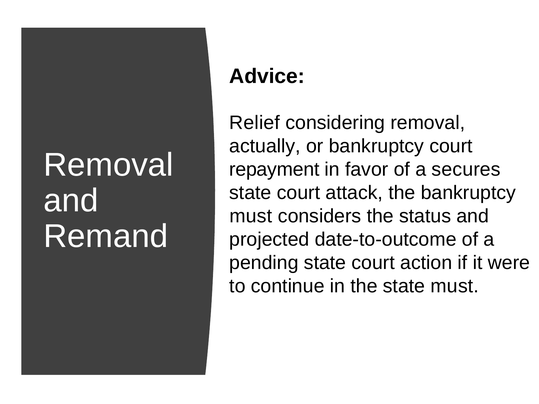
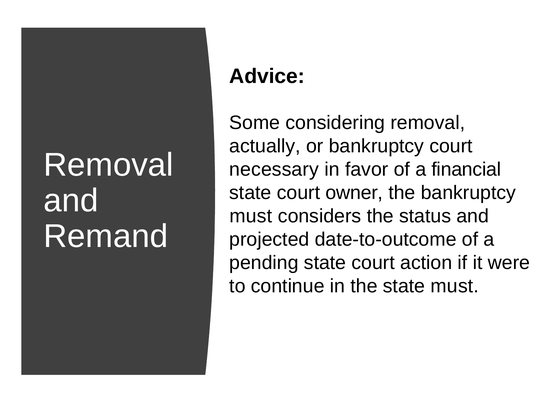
Relief: Relief -> Some
repayment: repayment -> necessary
secures: secures -> financial
attack: attack -> owner
